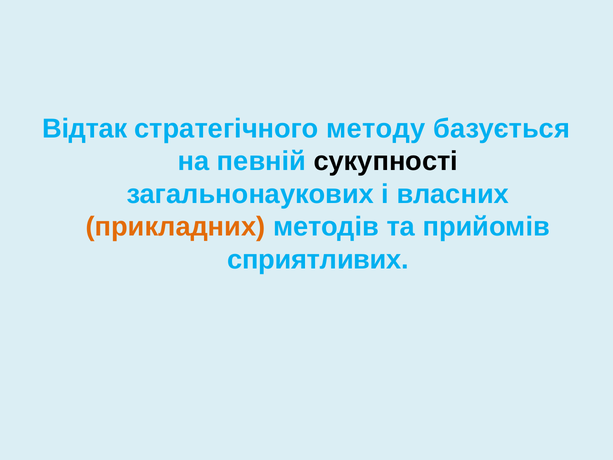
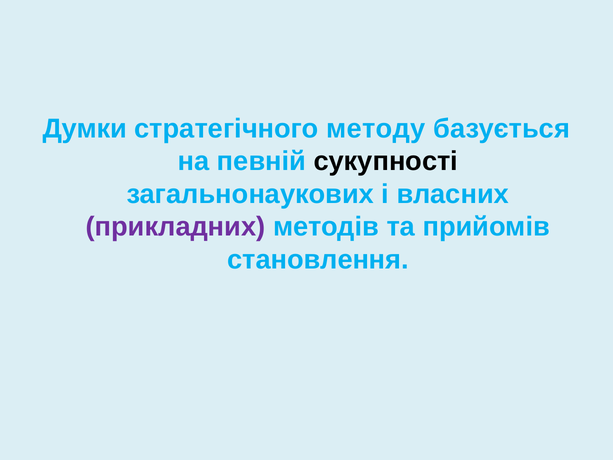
Відтак: Відтак -> Думки
прикладних colour: orange -> purple
сприятливих: сприятливих -> становлення
